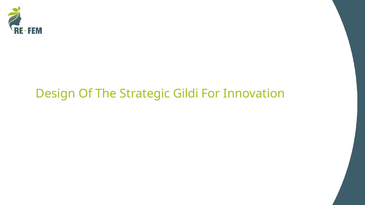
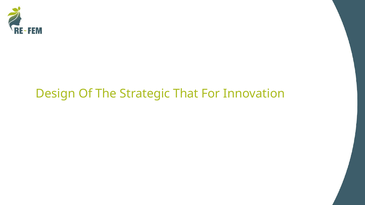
Gildi: Gildi -> That
